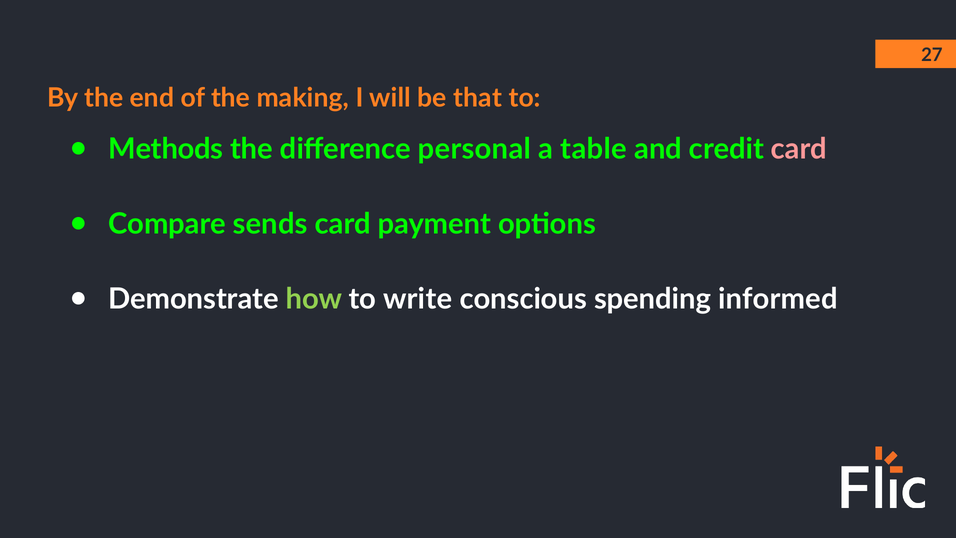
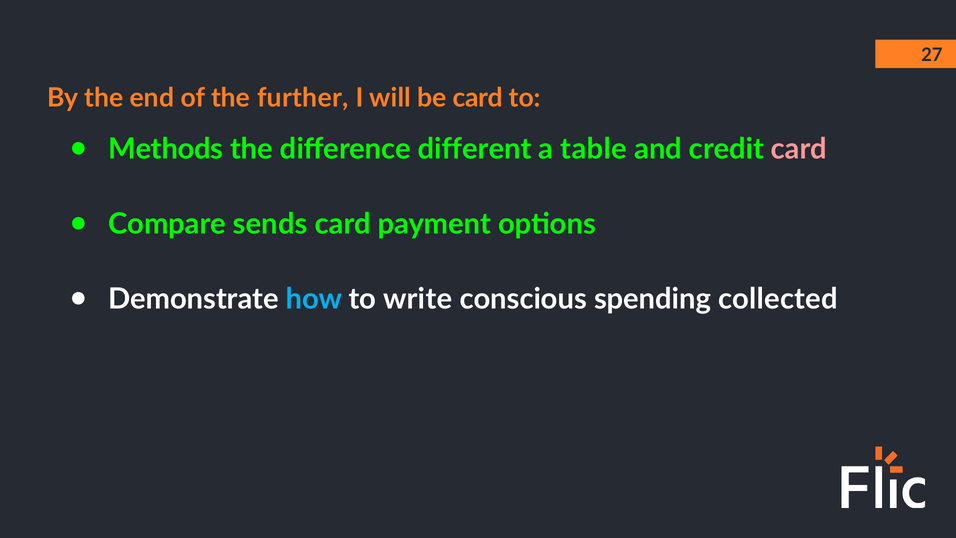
making: making -> further
be that: that -> card
personal: personal -> different
how colour: light green -> light blue
informed: informed -> collected
